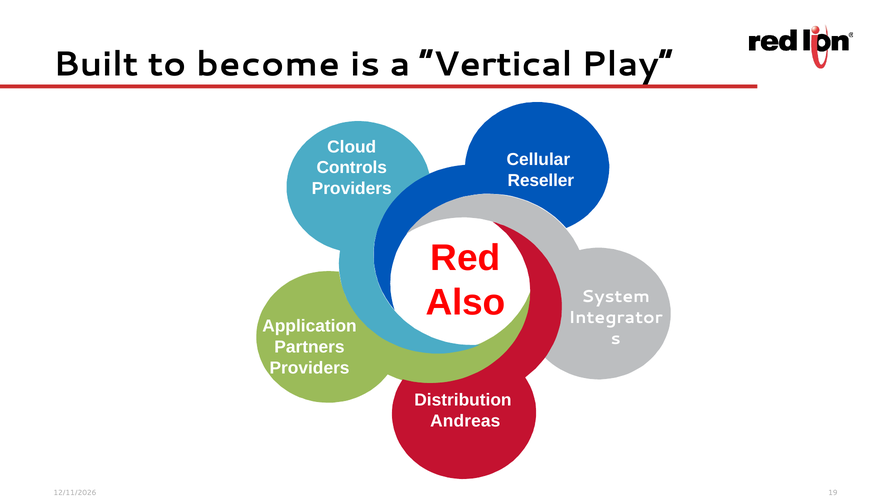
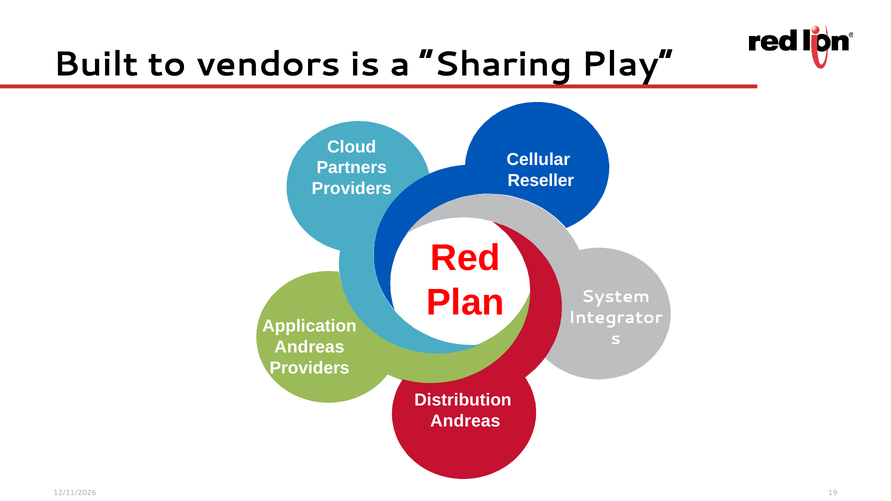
become: become -> vendors
Vertical: Vertical -> Sharing
Controls: Controls -> Partners
Also: Also -> Plan
Partners at (309, 347): Partners -> Andreas
